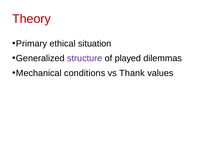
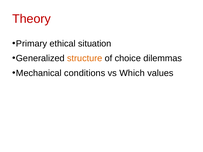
structure colour: purple -> orange
played: played -> choice
Thank: Thank -> Which
